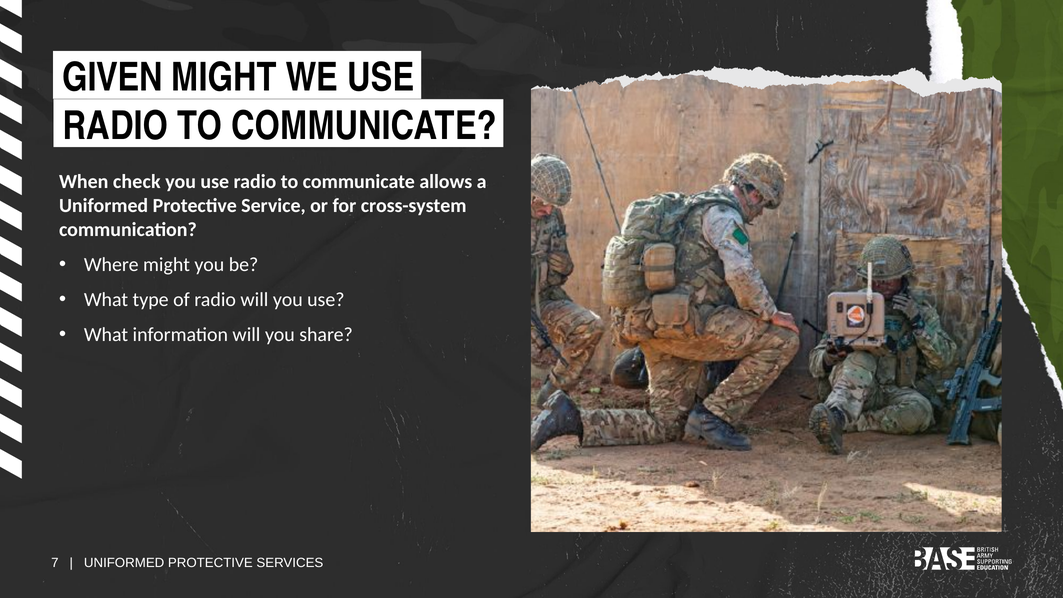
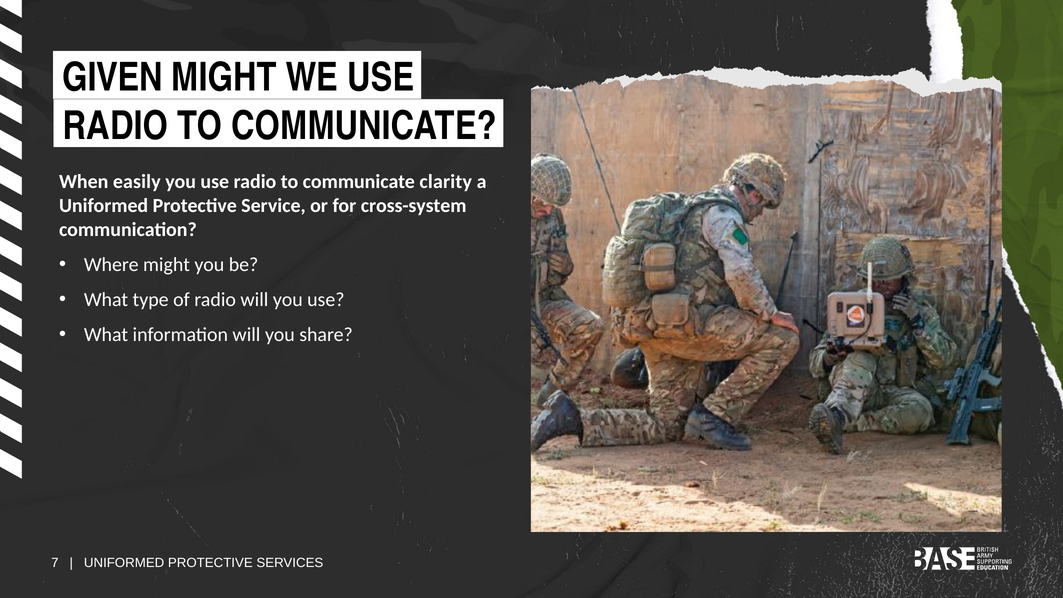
check: check -> easily
allows: allows -> clarity
